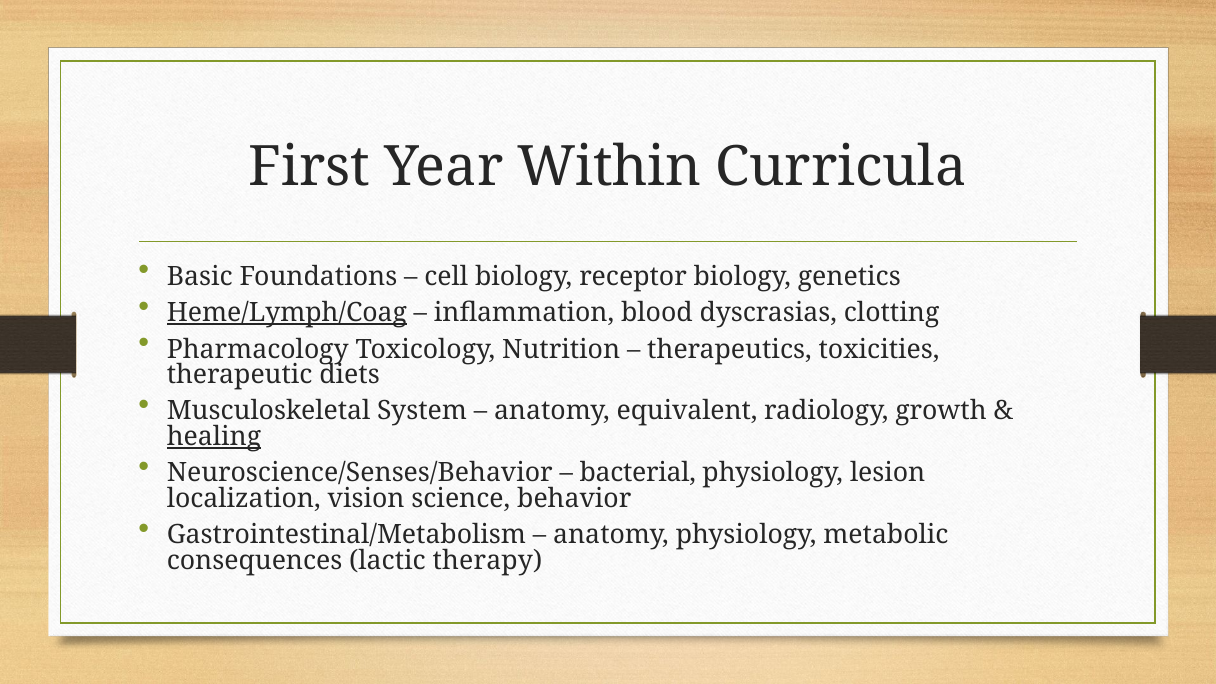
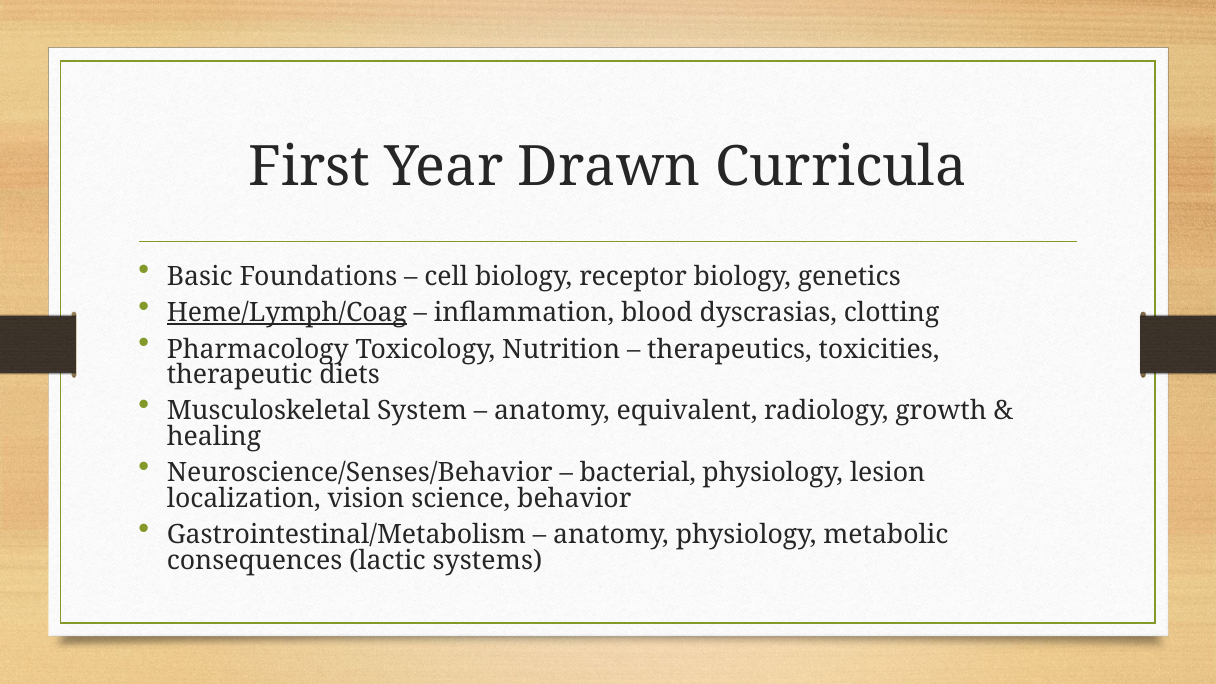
Within: Within -> Drawn
healing underline: present -> none
therapy: therapy -> systems
